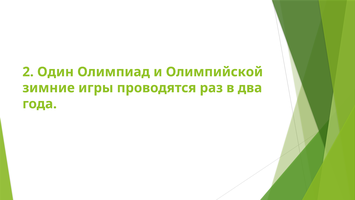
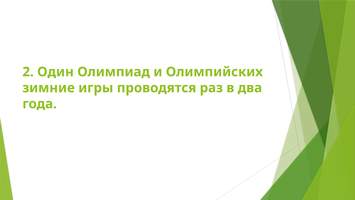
Олимпийской: Олимпийской -> Олимпийских
